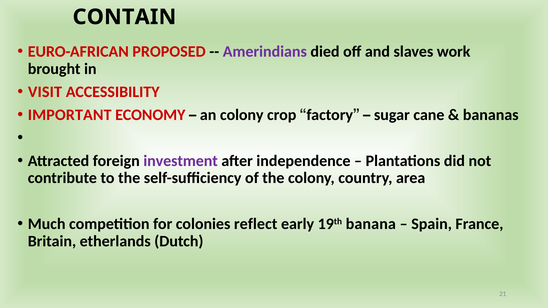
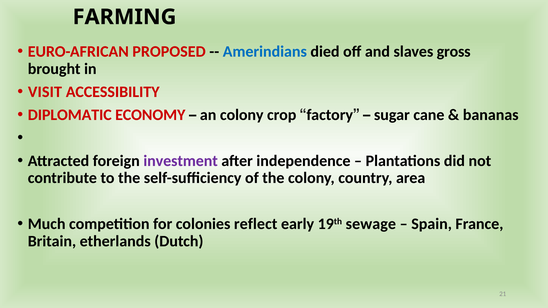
CONTAIN: CONTAIN -> FARMING
Amerindians colour: purple -> blue
work: work -> gross
IMPORTANT: IMPORTANT -> DIPLOMATIC
banana: banana -> sewage
